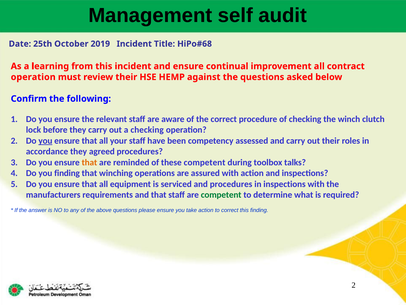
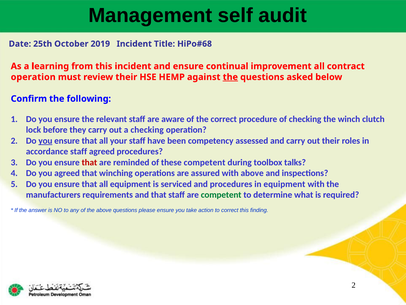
the at (230, 77) underline: none -> present
accordance they: they -> staff
that at (89, 162) colour: orange -> red
you finding: finding -> agreed
with action: action -> above
in inspections: inspections -> equipment
